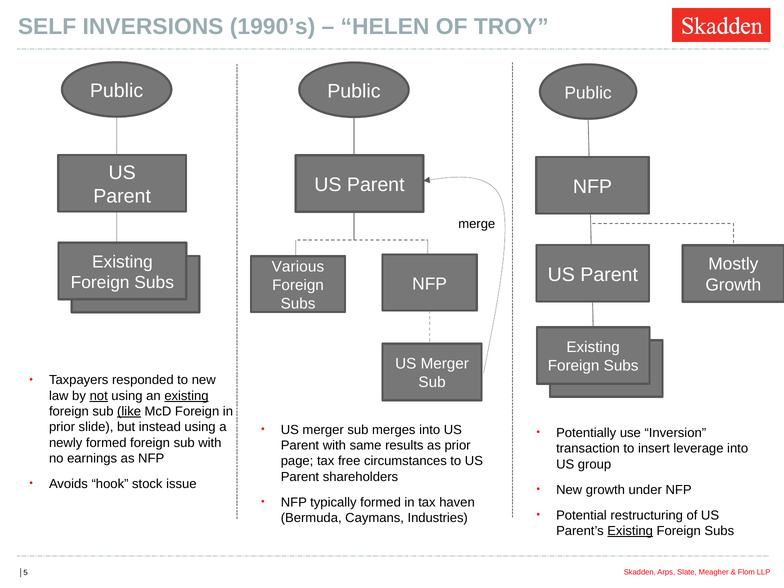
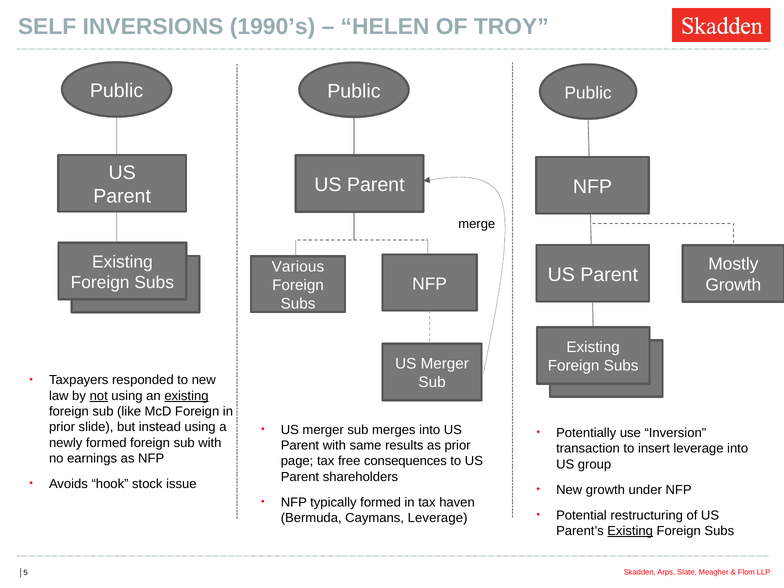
like underline: present -> none
circumstances: circumstances -> consequences
Caymans Industries: Industries -> Leverage
